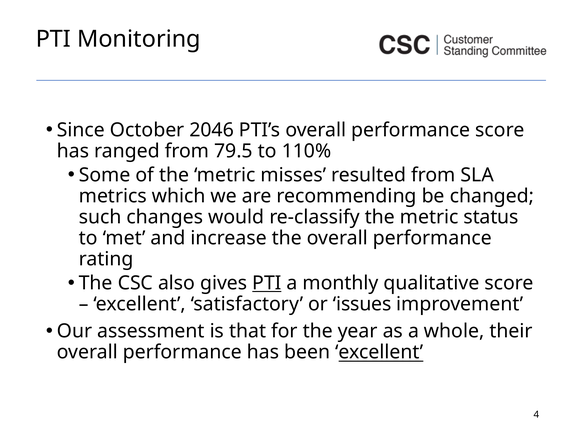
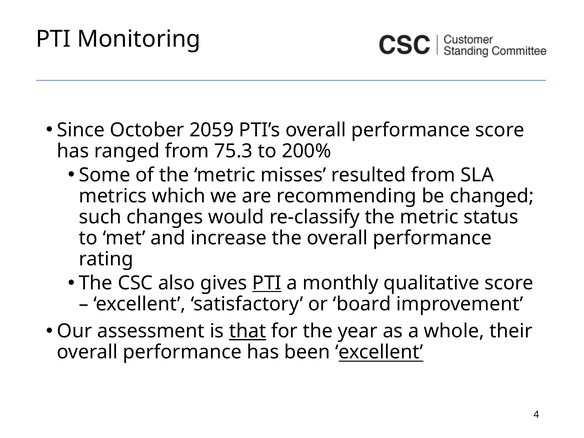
2046: 2046 -> 2059
79.5: 79.5 -> 75.3
110%: 110% -> 200%
issues: issues -> board
that underline: none -> present
